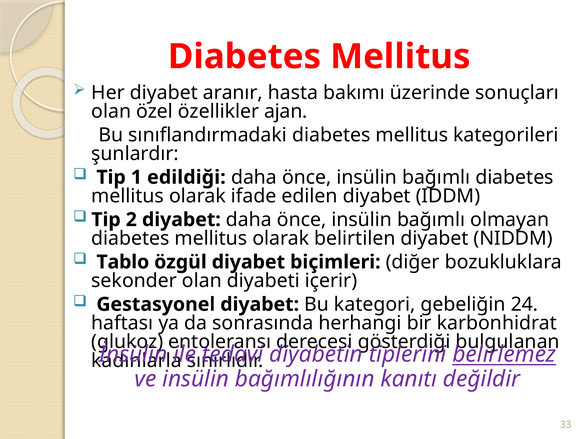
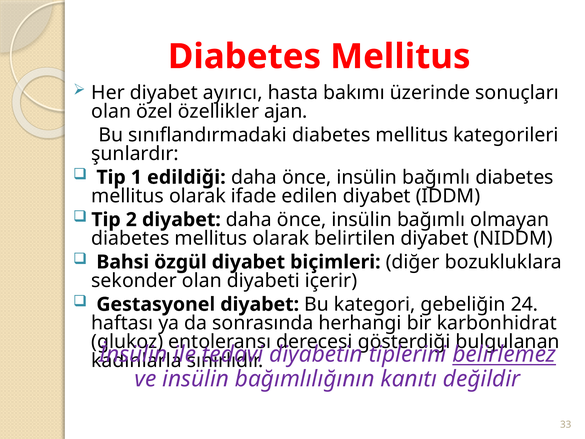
aranır: aranır -> ayırıcı
Tablo: Tablo -> Bahsi
